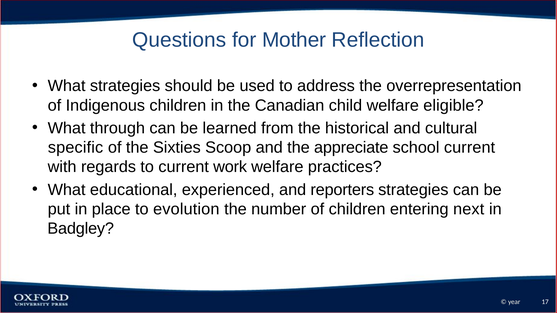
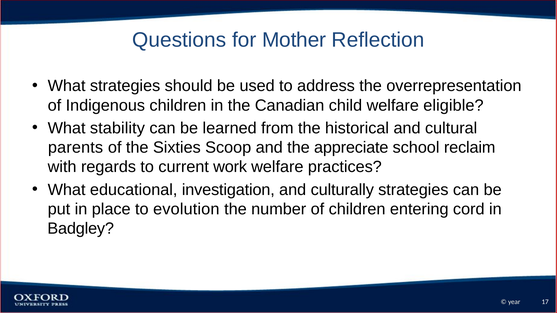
through: through -> stability
specific: specific -> parents
school current: current -> reclaim
experienced: experienced -> investigation
reporters: reporters -> culturally
next: next -> cord
